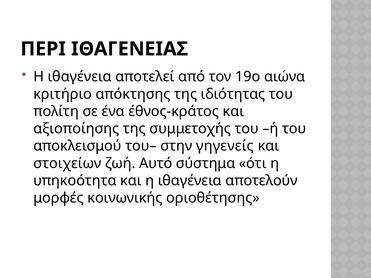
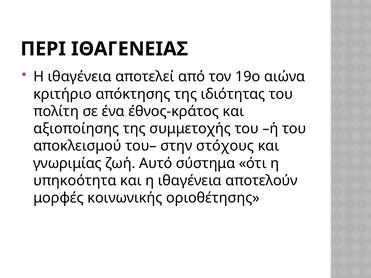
γηγενείς: γηγενείς -> στόχους
στοιχείων: στοιχείων -> γνωριμίας
